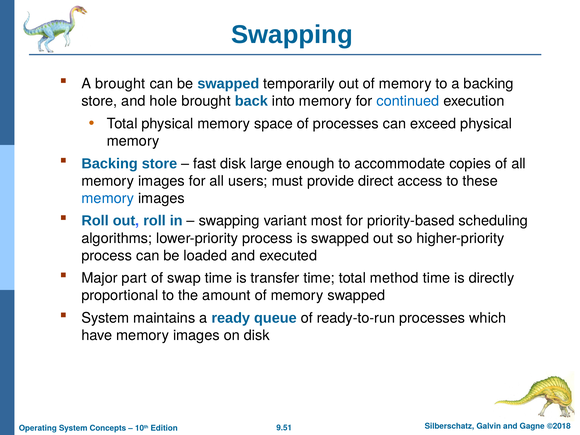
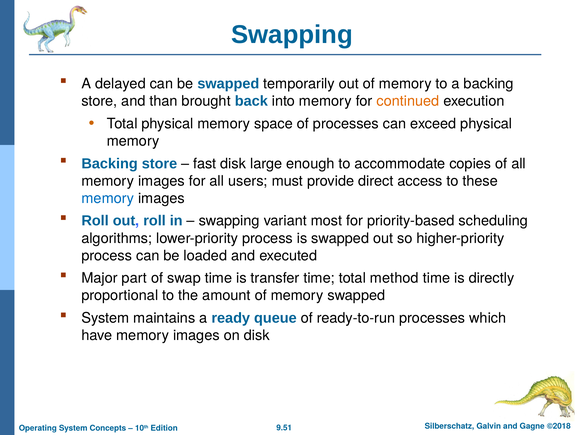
A brought: brought -> delayed
hole: hole -> than
continued colour: blue -> orange
